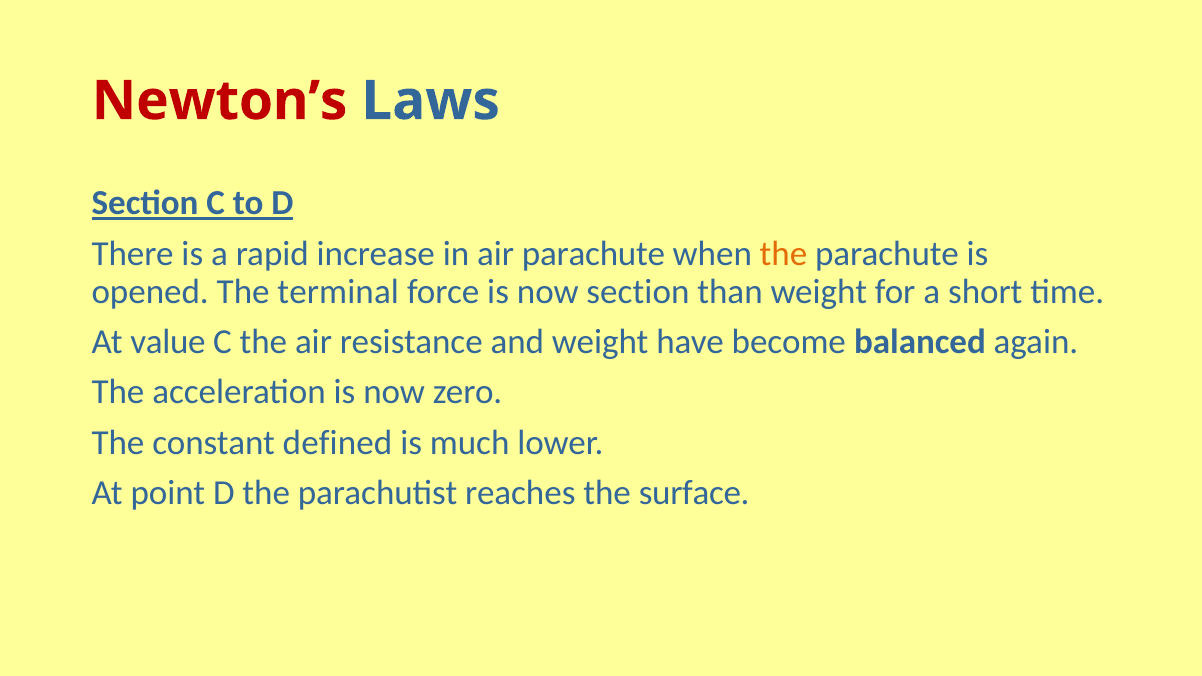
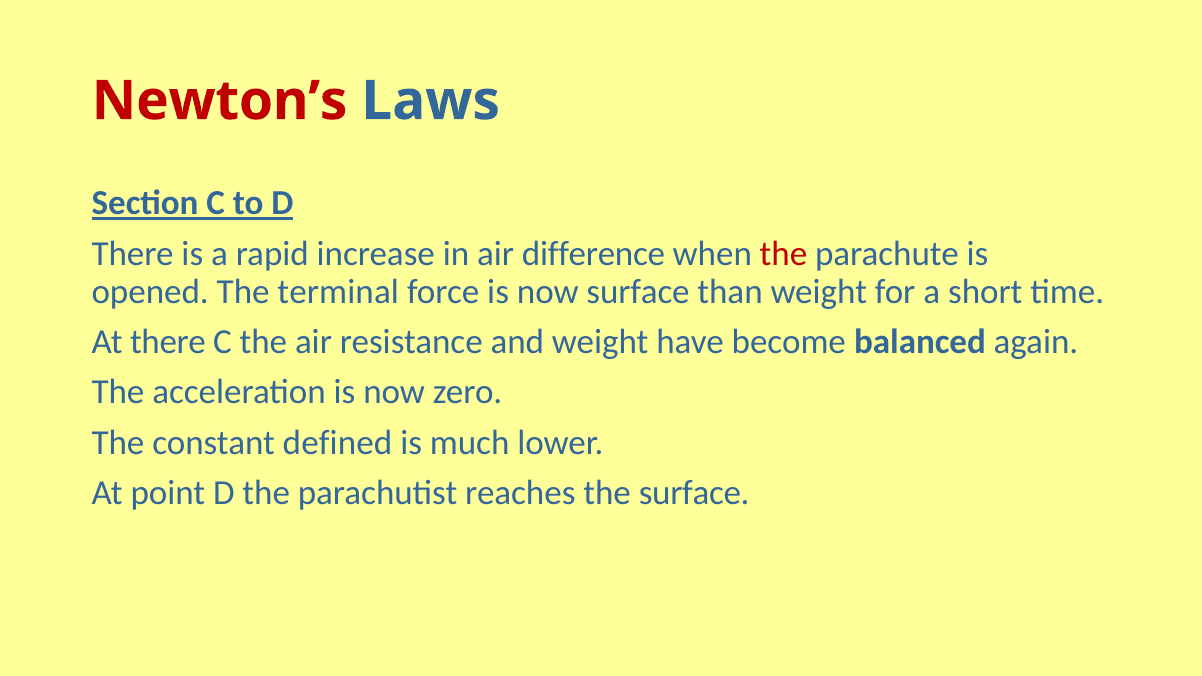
air parachute: parachute -> difference
the at (783, 254) colour: orange -> red
now section: section -> surface
At value: value -> there
